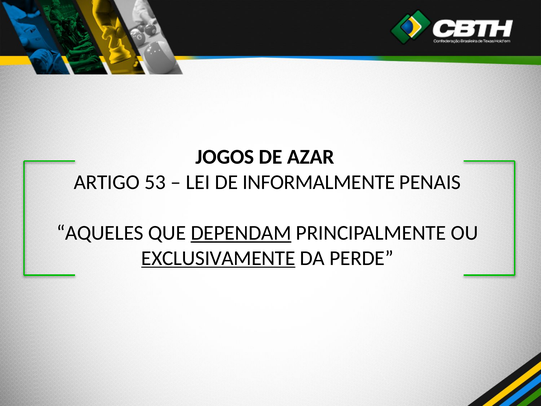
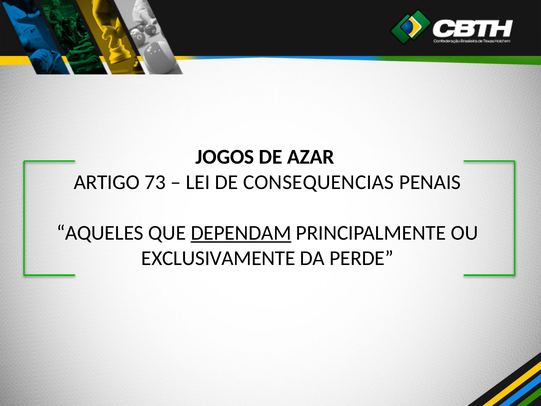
53: 53 -> 73
INFORMALMENTE: INFORMALMENTE -> CONSEQUENCIAS
EXCLUSIVAMENTE underline: present -> none
